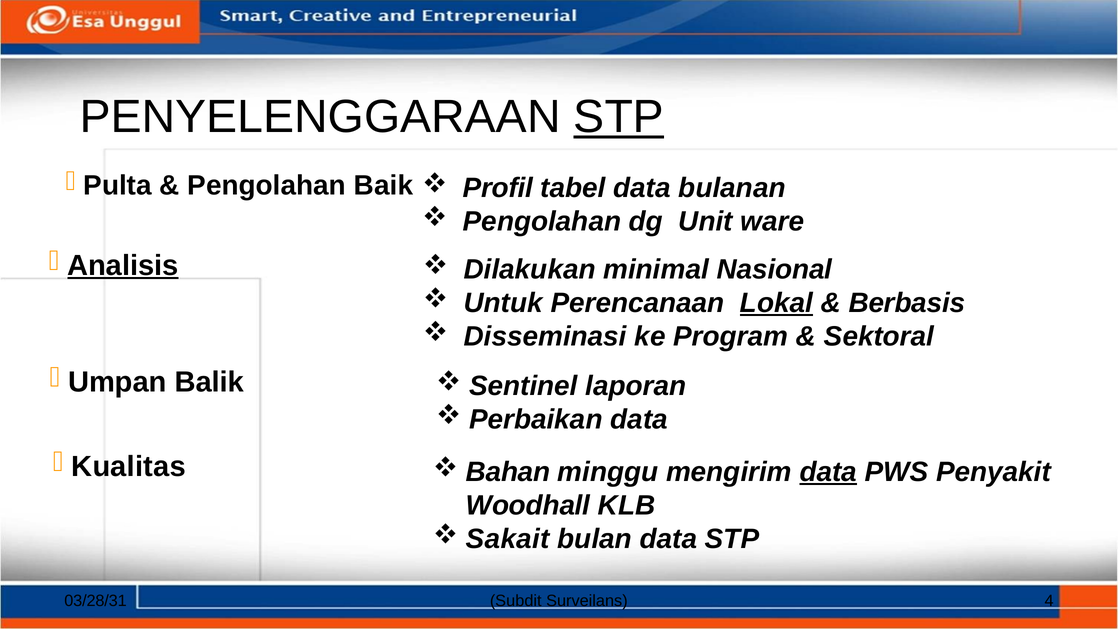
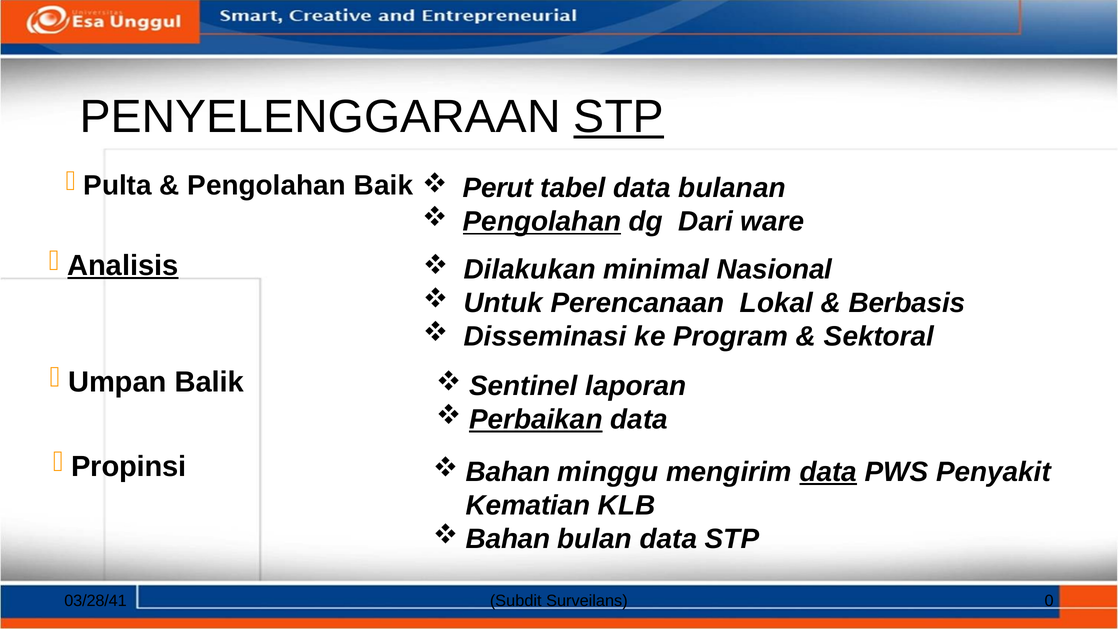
Profil: Profil -> Perut
Pengolahan at (542, 222) underline: none -> present
Unit: Unit -> Dari
Lokal underline: present -> none
Perbaikan underline: none -> present
Kualitas: Kualitas -> Propinsi
Woodhall: Woodhall -> Kematian
Sakait at (508, 539): Sakait -> Bahan
03/28/31: 03/28/31 -> 03/28/41
4: 4 -> 0
